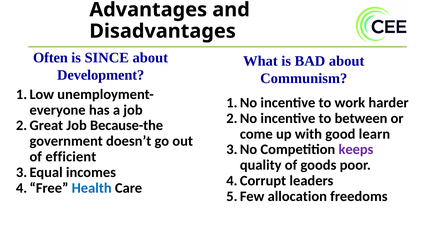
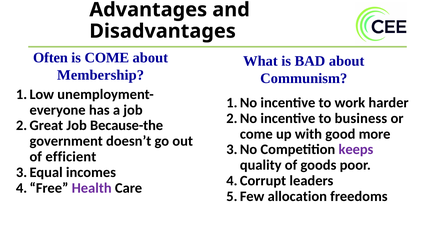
is SINCE: SINCE -> COME
Development: Development -> Membership
between: between -> business
learn: learn -> more
Health colour: blue -> purple
